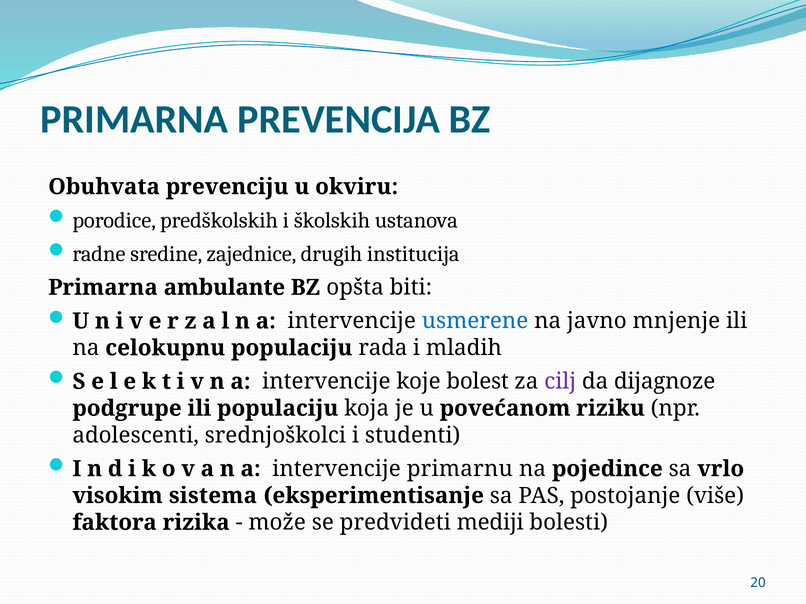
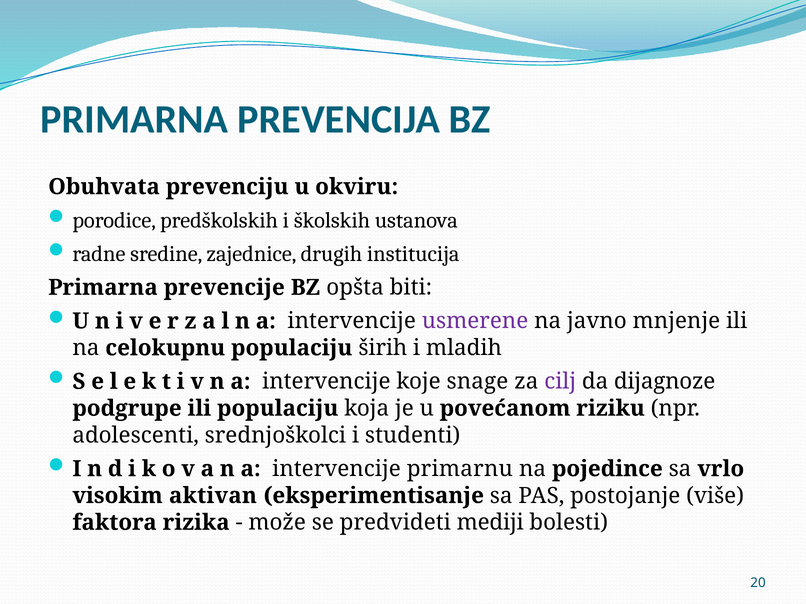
ambulante: ambulante -> prevencije
usmerene colour: blue -> purple
rada: rada -> širih
bolest: bolest -> snage
sistema: sistema -> aktivan
